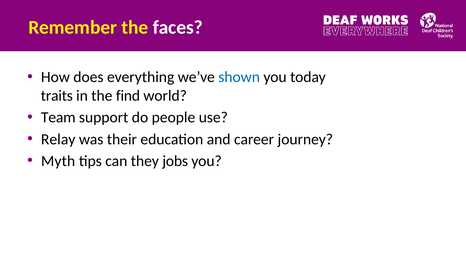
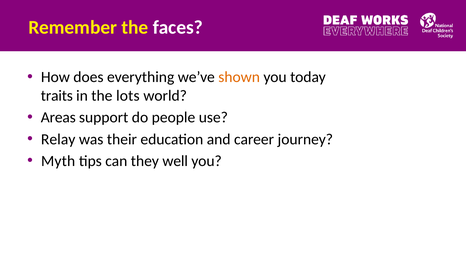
shown colour: blue -> orange
find: find -> lots
Team: Team -> Areas
jobs: jobs -> well
